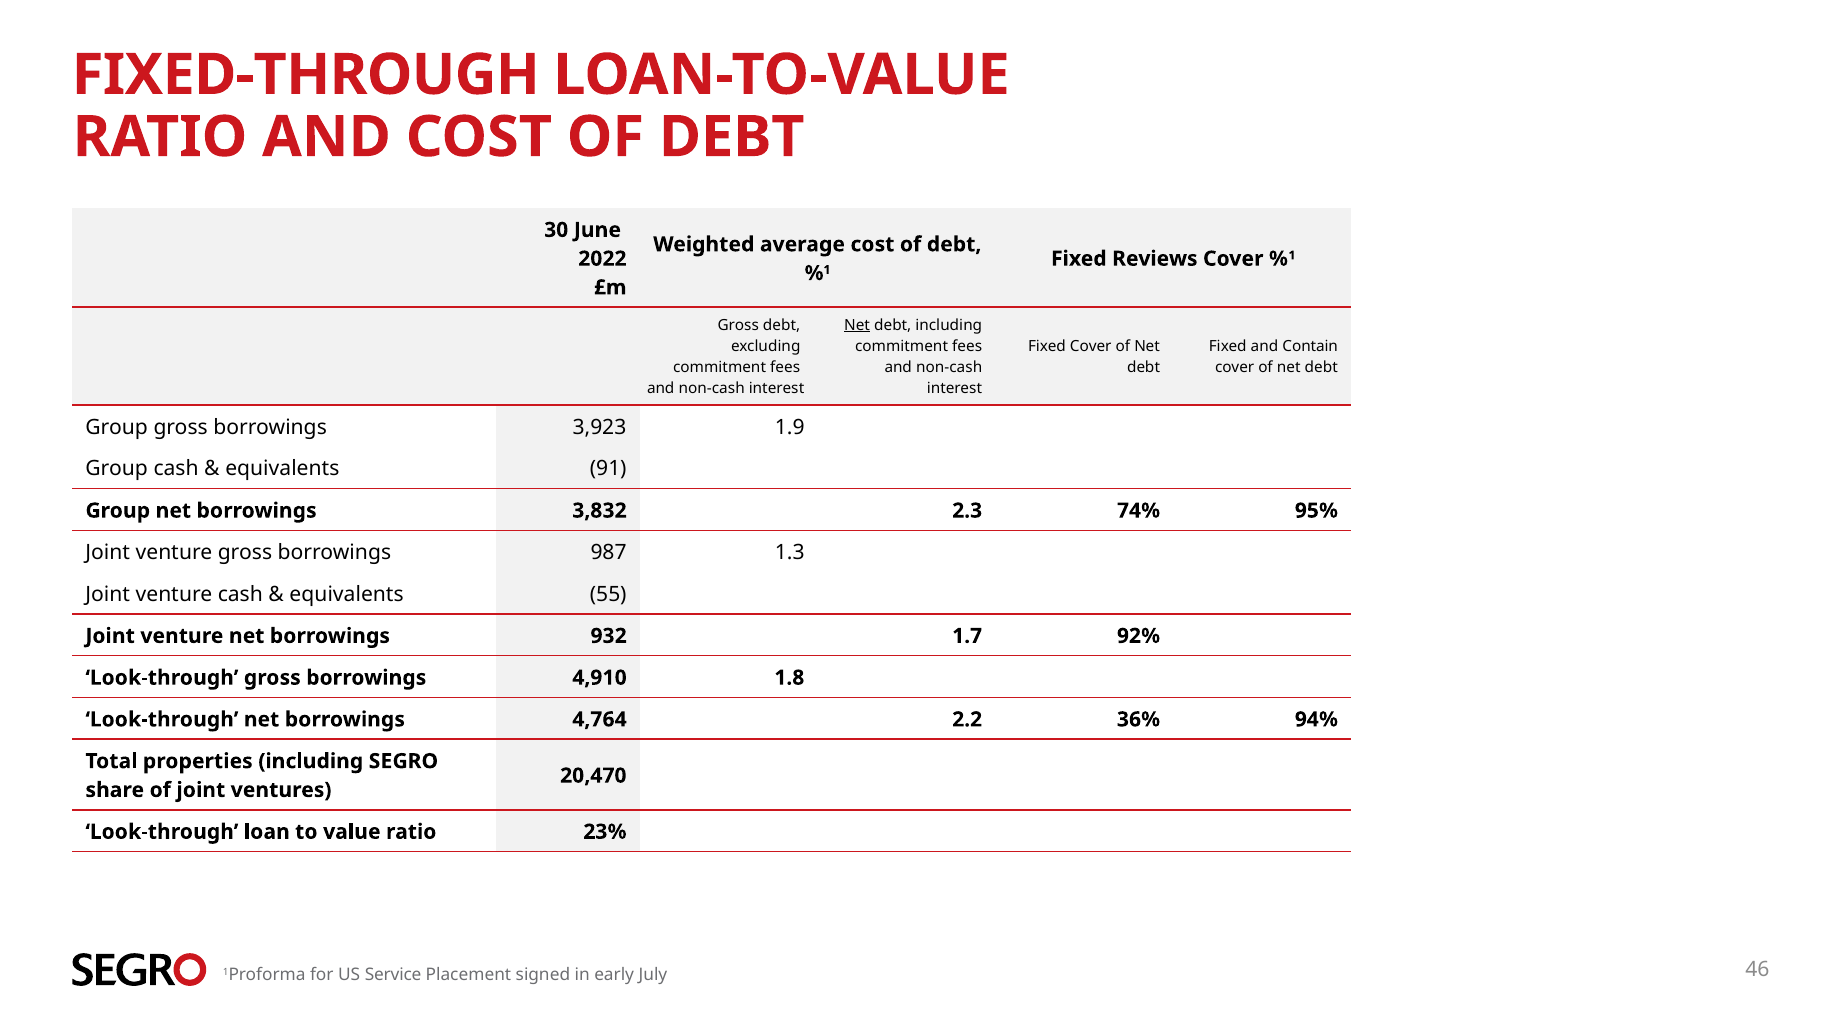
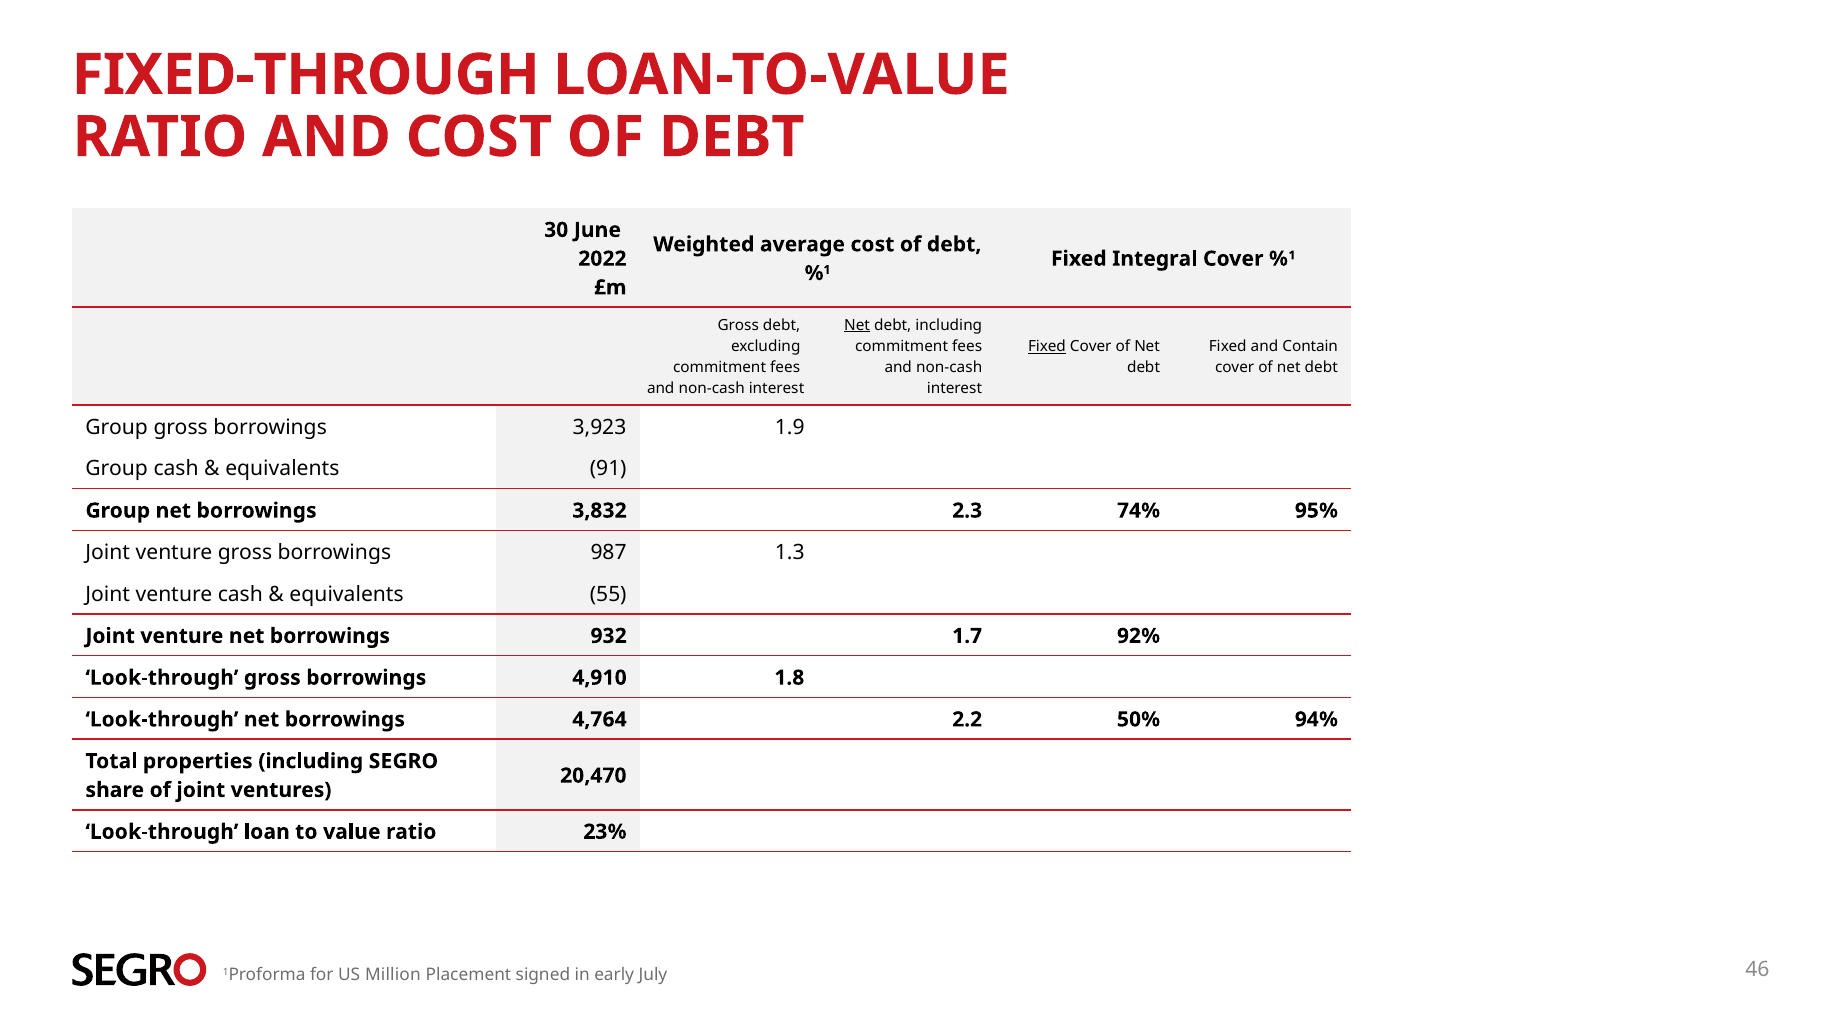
Reviews: Reviews -> Integral
Fixed at (1047, 346) underline: none -> present
36%: 36% -> 50%
Service: Service -> Million
